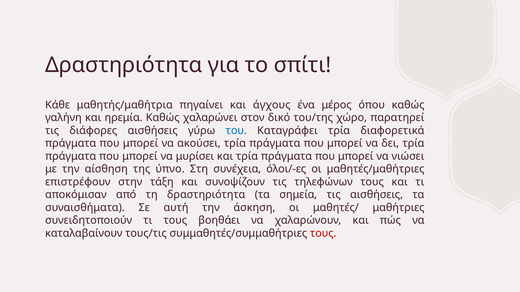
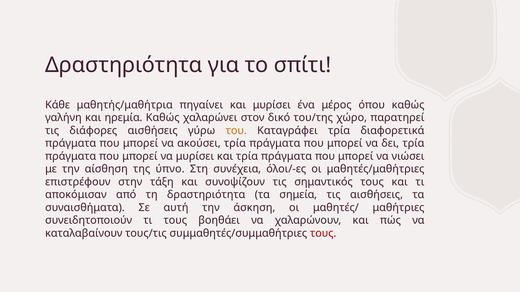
και άγχους: άγχους -> μυρίσει
του colour: blue -> orange
τηλεφώνων: τηλεφώνων -> σημαντικός
